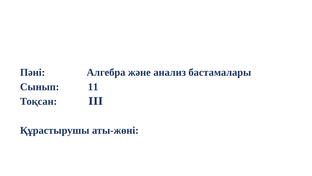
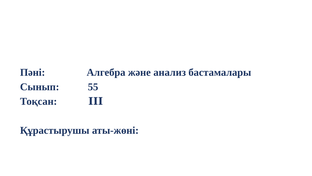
11: 11 -> 55
